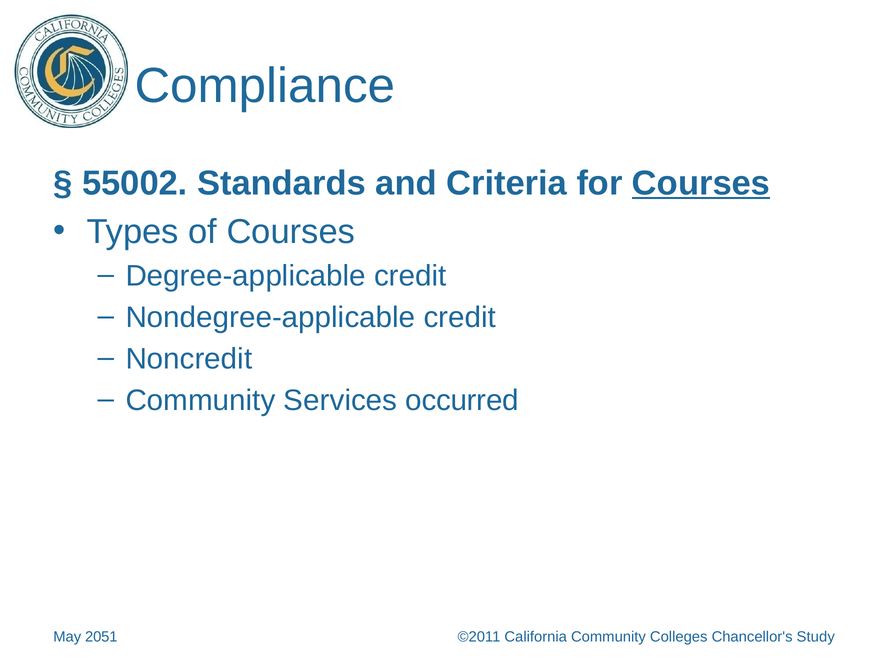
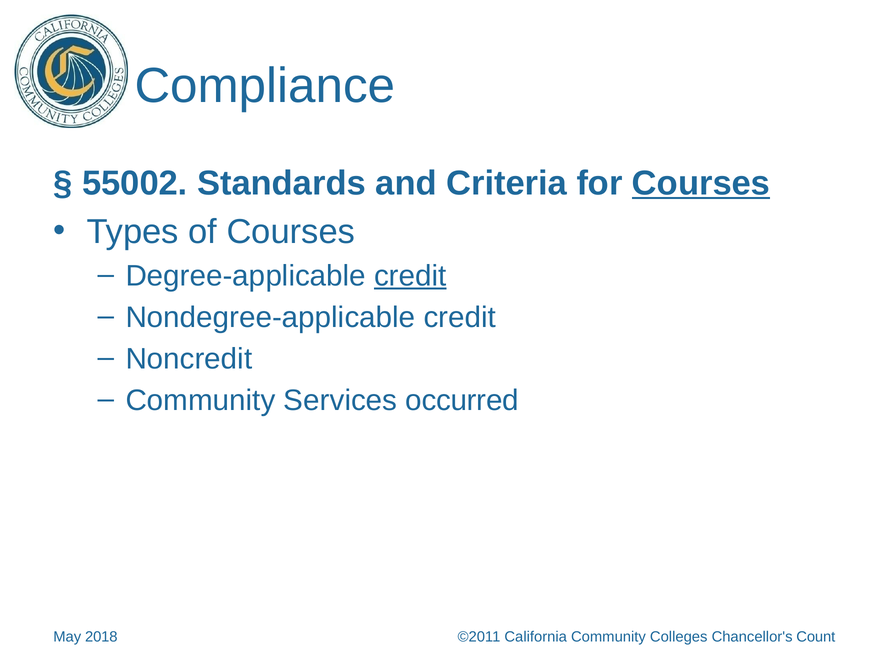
credit at (410, 276) underline: none -> present
2051: 2051 -> 2018
Study: Study -> Count
